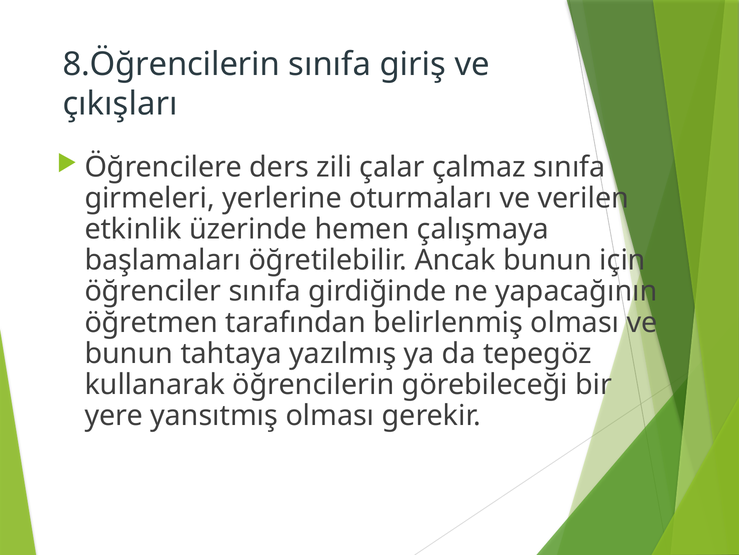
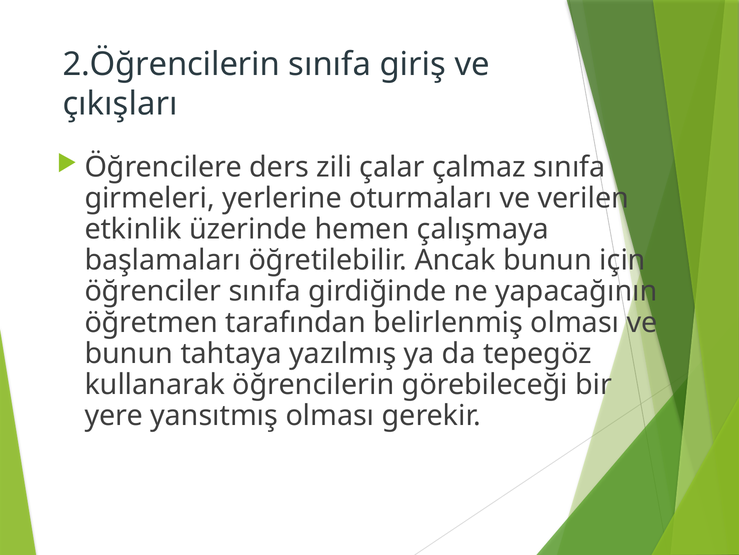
8.Öğrencilerin: 8.Öğrencilerin -> 2.Öğrencilerin
